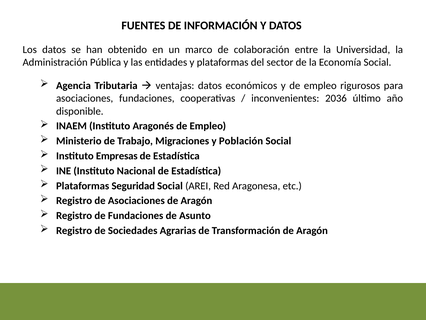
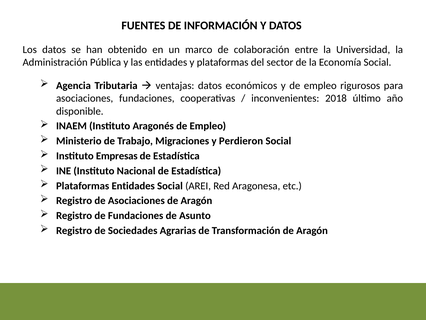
2036: 2036 -> 2018
Población: Población -> Perdieron
Plataformas Seguridad: Seguridad -> Entidades
